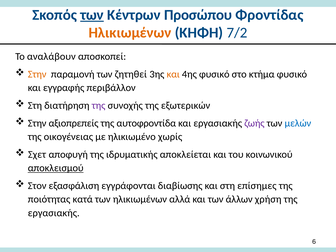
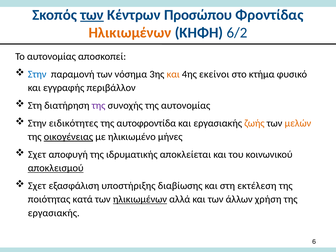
7/2: 7/2 -> 6/2
Το αναλάβουν: αναλάβουν -> αυτονομίας
Στην at (37, 74) colour: orange -> blue
ζητηθεί: ζητηθεί -> νόσημα
4ης φυσικό: φυσικό -> εκείνοι
της εξωτερικών: εξωτερικών -> αυτονομίας
αξιοπρεπείς: αξιοπρεπείς -> ειδικότητες
ζωής colour: purple -> orange
μελών colour: blue -> orange
οικογένειας underline: none -> present
χωρίς: χωρίς -> μήνες
Στον at (37, 186): Στον -> Σχετ
εγγράφονται: εγγράφονται -> υποστήριξης
επίσημες: επίσημες -> εκτέλεση
ηλικιωμένων at (140, 199) underline: none -> present
